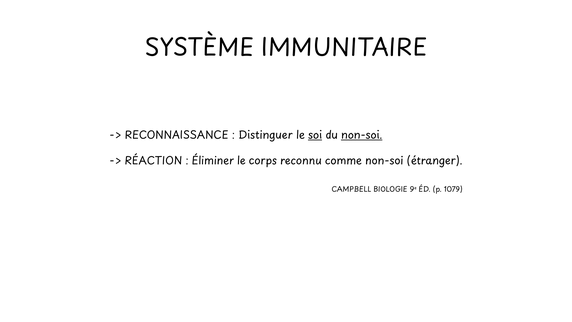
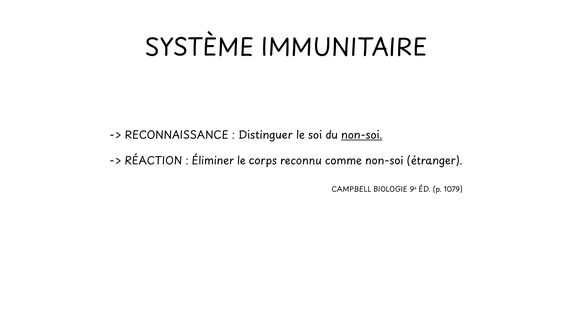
soi underline: present -> none
